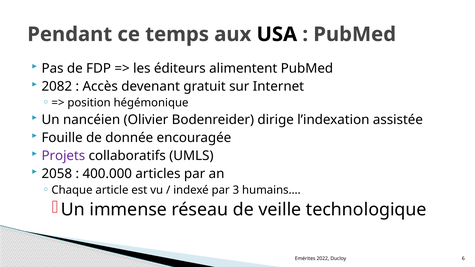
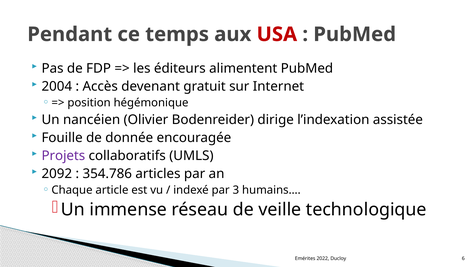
USA colour: black -> red
2082: 2082 -> 2004
2058: 2058 -> 2092
400.000: 400.000 -> 354.786
